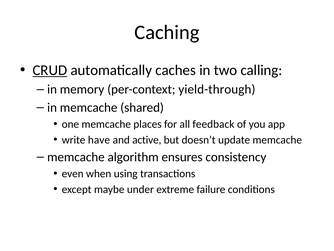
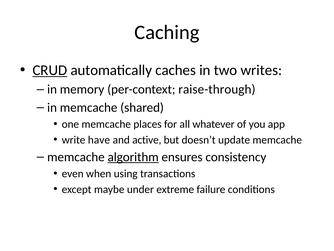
calling: calling -> writes
yield-through: yield-through -> raise-through
feedback: feedback -> whatever
algorithm underline: none -> present
